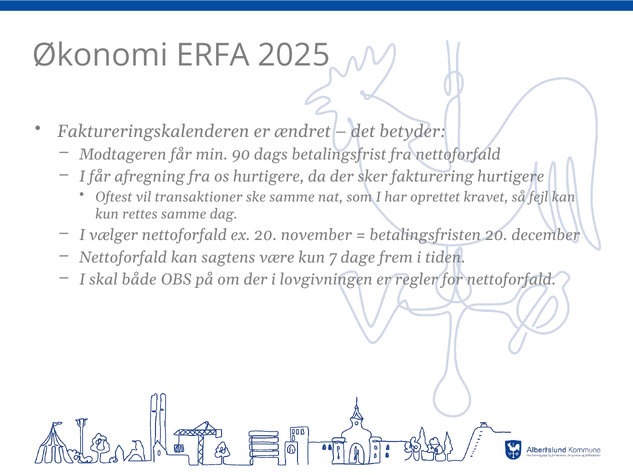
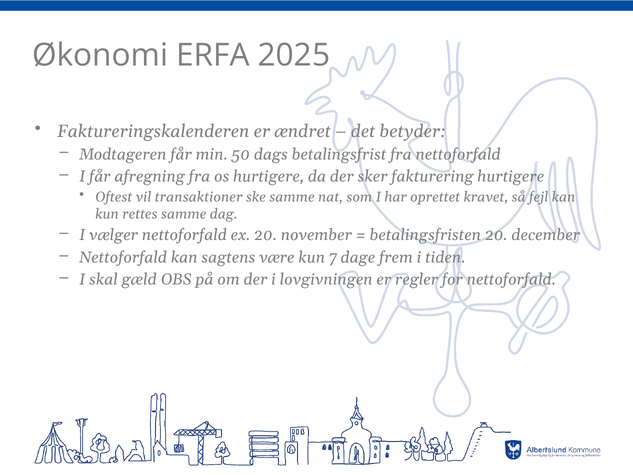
90: 90 -> 50
både: både -> gæld
